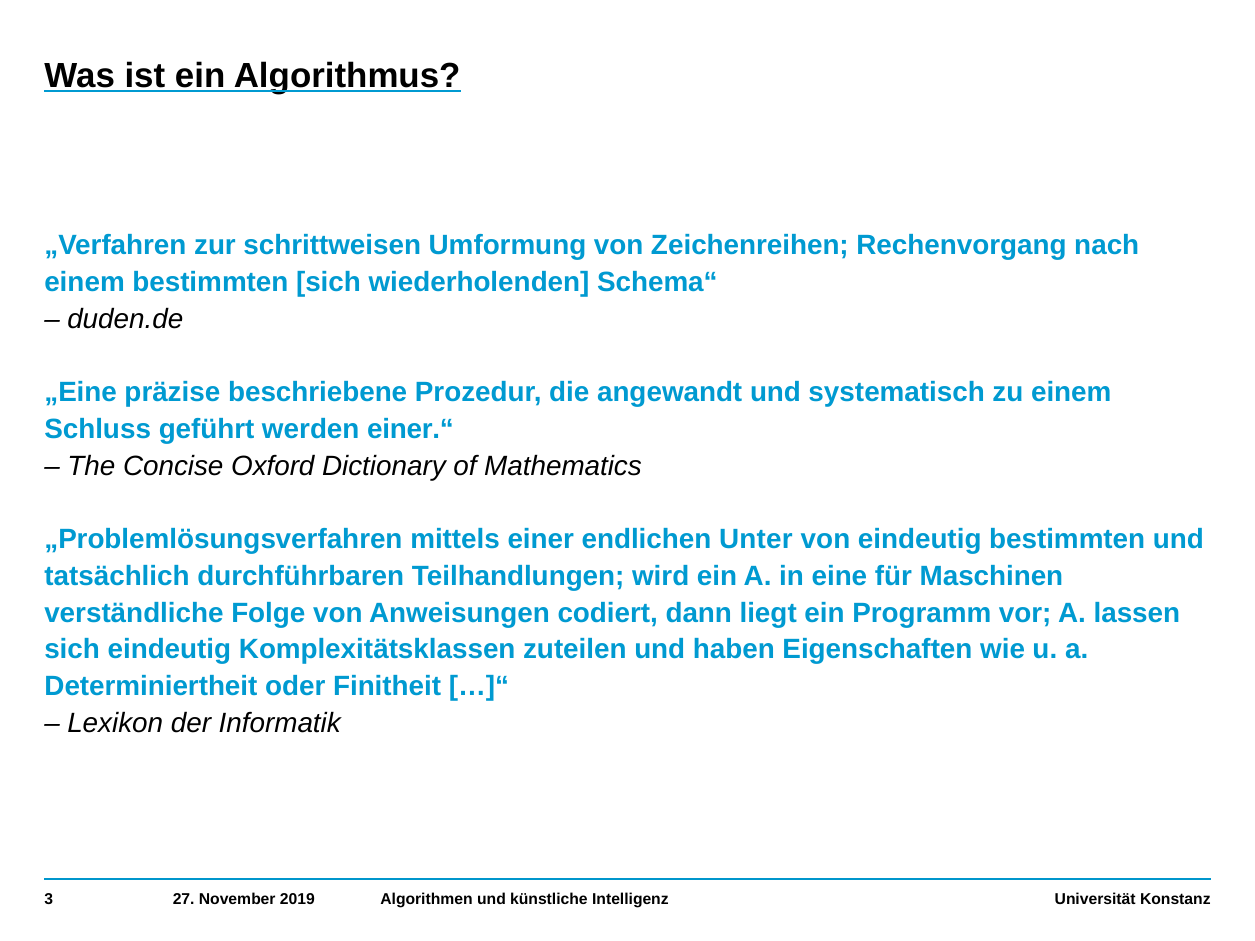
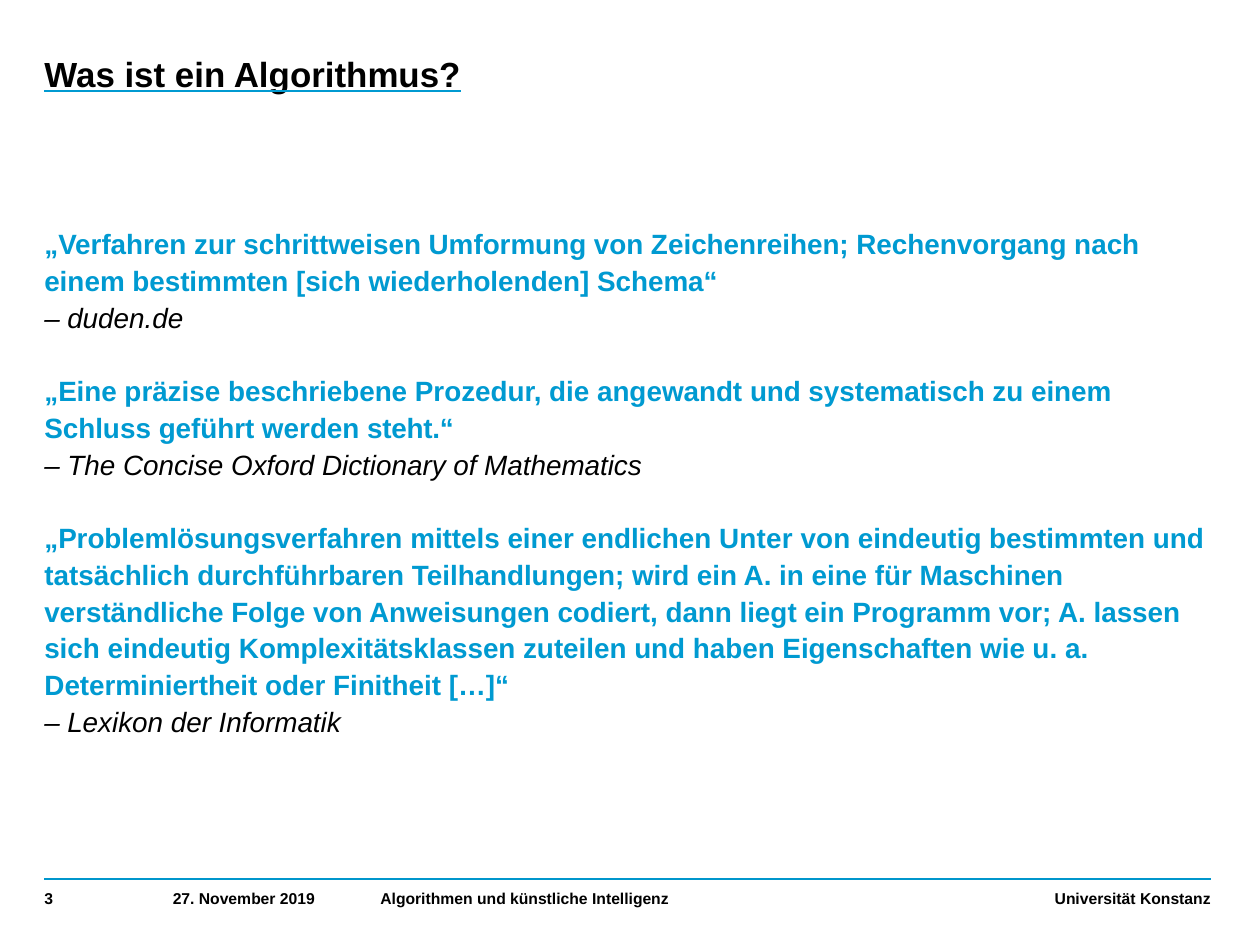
einer.“: einer.“ -> steht.“
